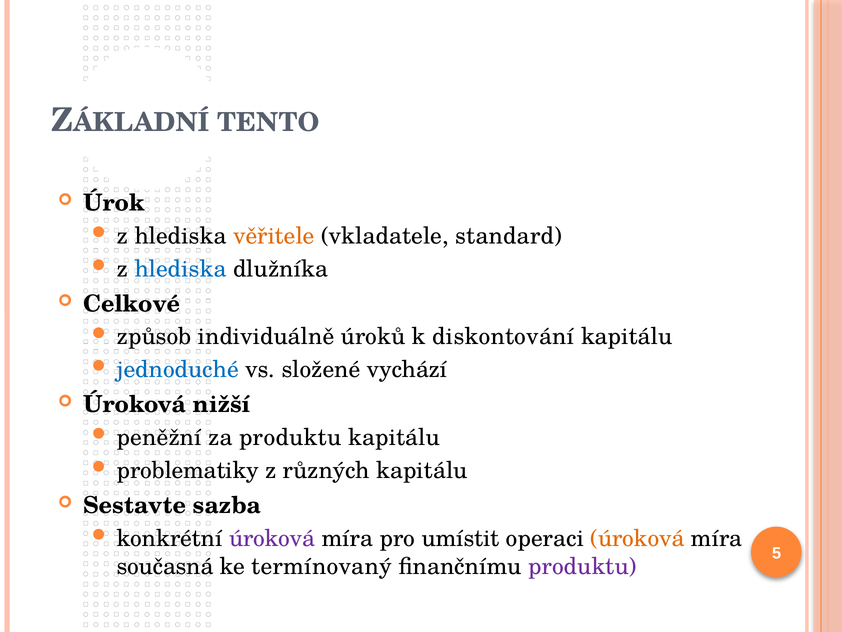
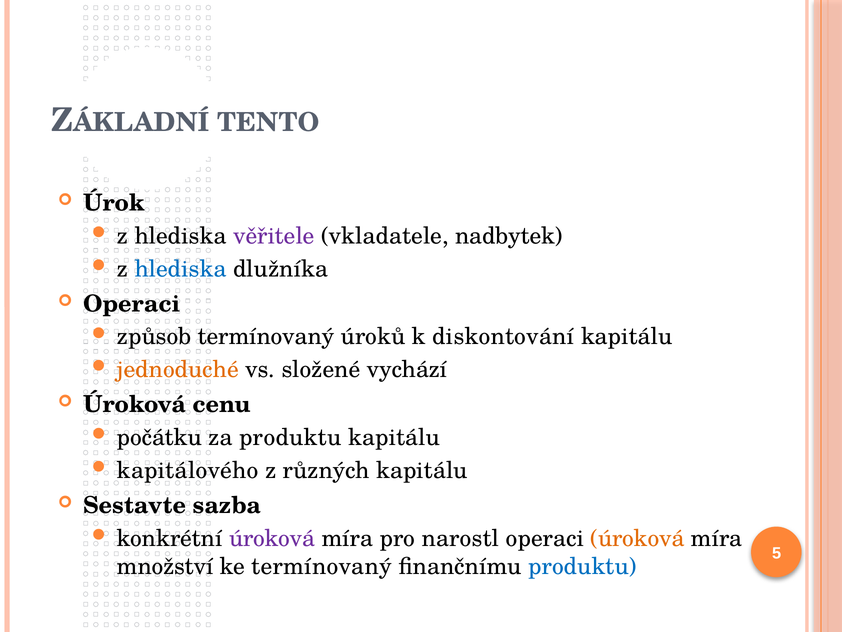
věřitele colour: orange -> purple
standard: standard -> nadbytek
Celkové at (132, 304): Celkové -> Operaci
způsob individuálně: individuálně -> termínovaný
jednoduché colour: blue -> orange
nižší: nižší -> cenu
peněžní: peněžní -> počátku
problematiky: problematiky -> kapitálového
umístit: umístit -> narostl
současná: současná -> množství
produktu at (582, 566) colour: purple -> blue
